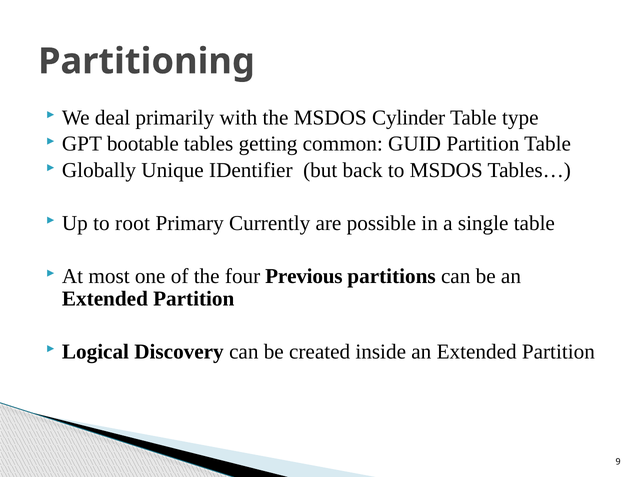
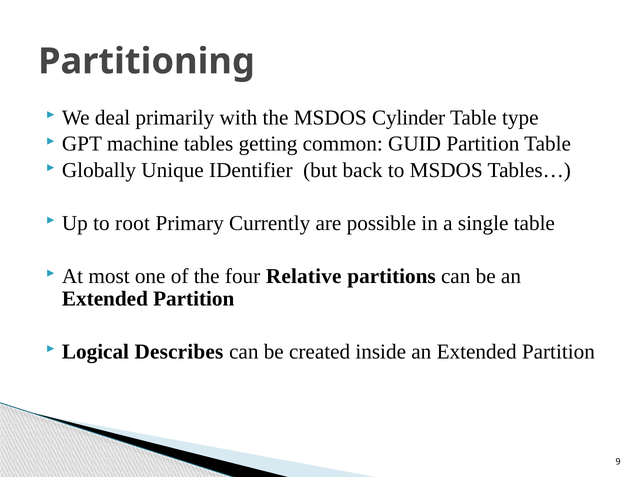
bootable: bootable -> machine
Previous: Previous -> Relative
Discovery: Discovery -> Describes
